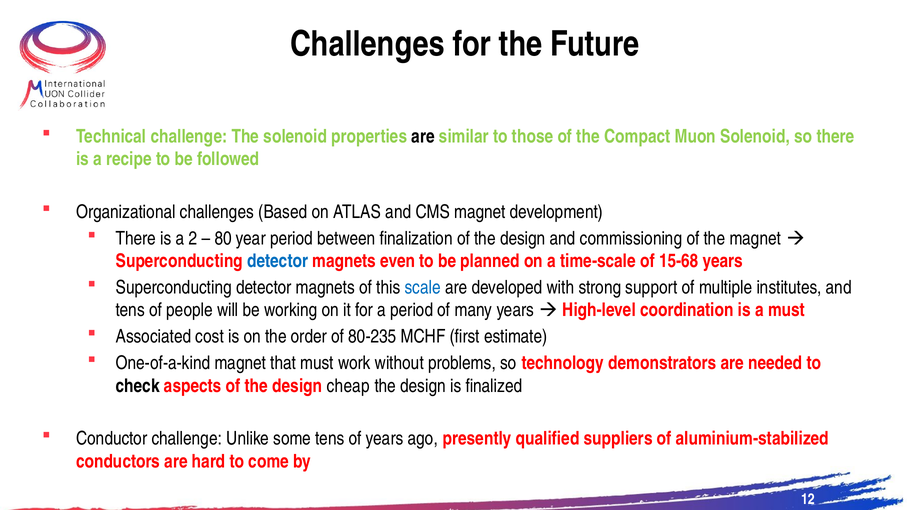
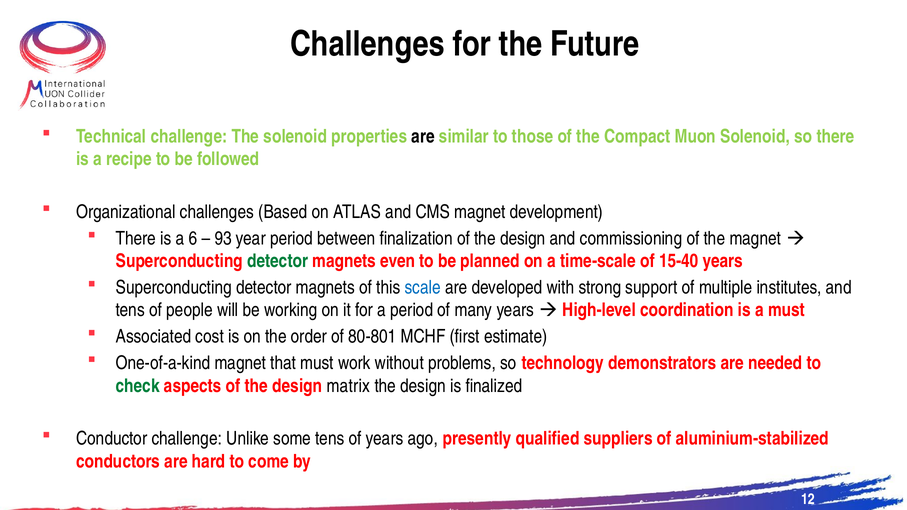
2: 2 -> 6
80: 80 -> 93
detector at (278, 261) colour: blue -> green
15-68: 15-68 -> 15-40
80-235: 80-235 -> 80-801
check colour: black -> green
cheap: cheap -> matrix
